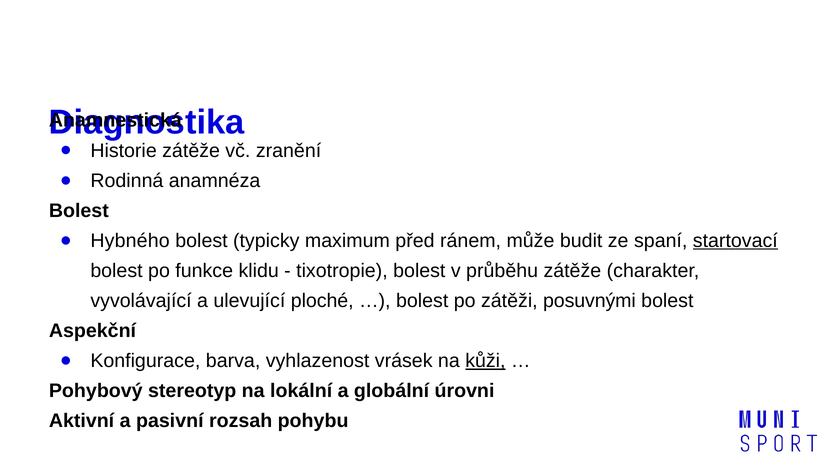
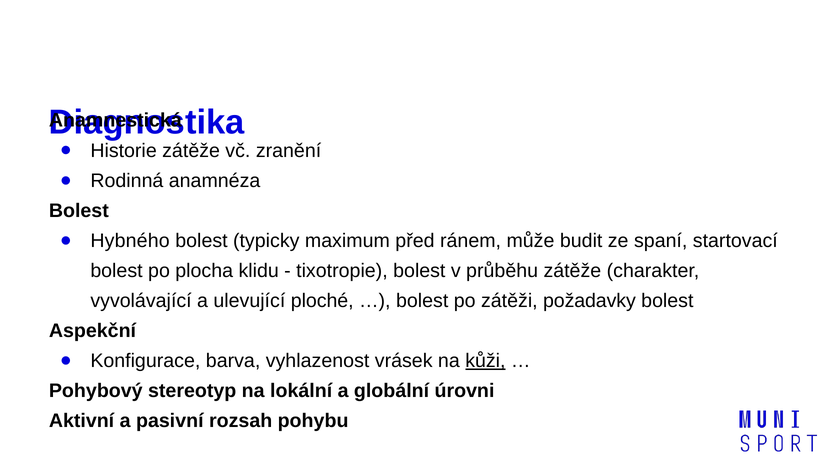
startovací underline: present -> none
funkce: funkce -> plocha
posuvnými: posuvnými -> požadavky
